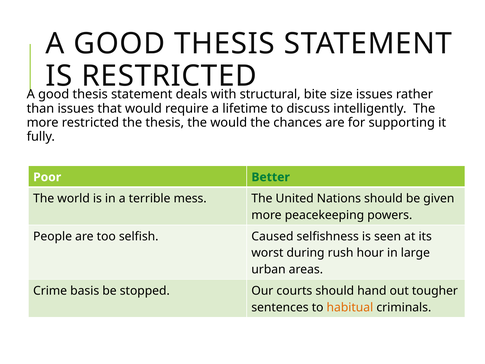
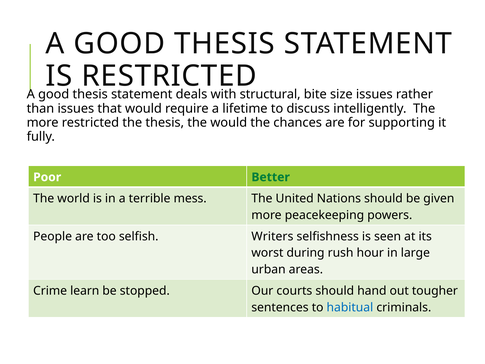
Caused: Caused -> Writers
basis: basis -> learn
habitual colour: orange -> blue
